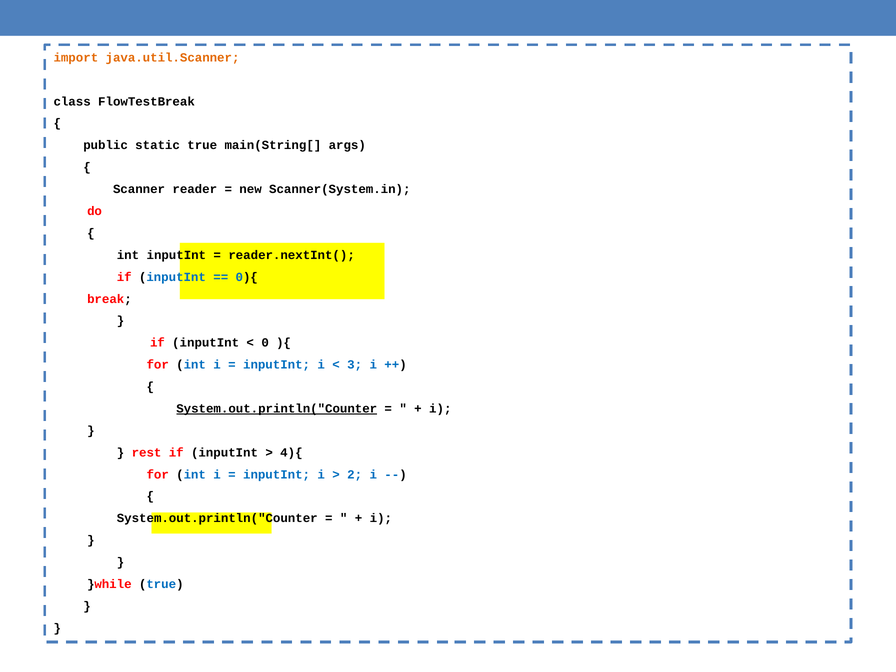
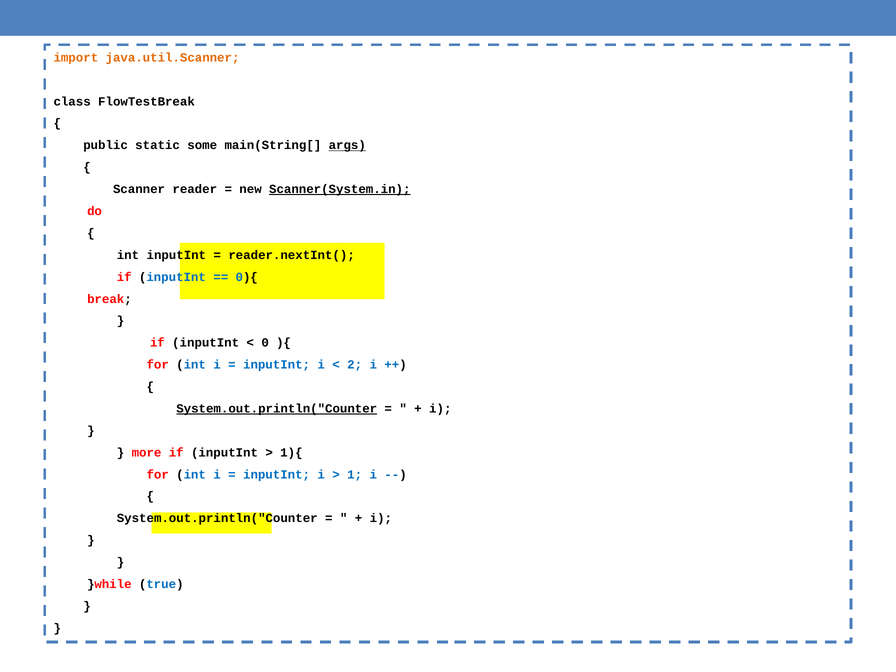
static true: true -> some
args underline: none -> present
Scanner(System.in underline: none -> present
3: 3 -> 2
rest: rest -> more
4){: 4){ -> 1){
2: 2 -> 1
